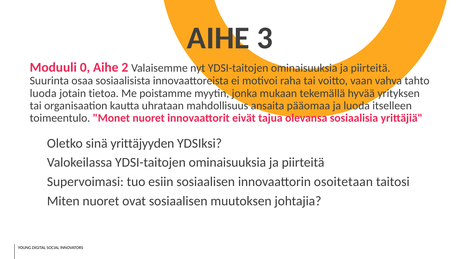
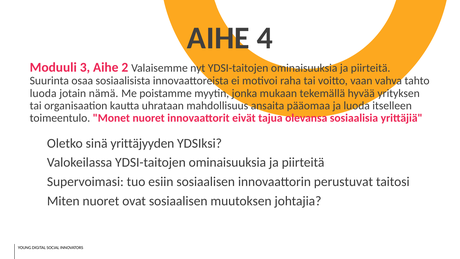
3: 3 -> 4
0: 0 -> 3
tietoa: tietoa -> nämä
osoitetaan: osoitetaan -> perustuvat
